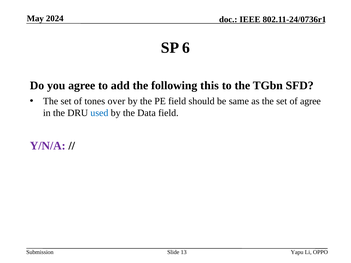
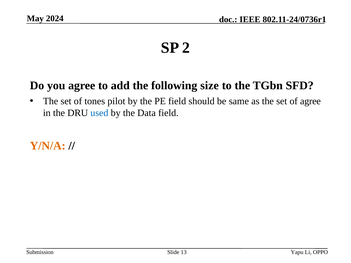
6: 6 -> 2
this: this -> size
over: over -> pilot
Y/N/A colour: purple -> orange
